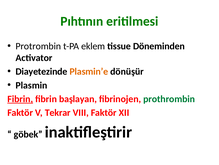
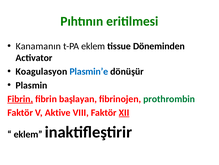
Protrombin: Protrombin -> Kanamanın
Diayetezinde: Diayetezinde -> Koagulasyon
Plasmin’e colour: orange -> blue
Tekrar: Tekrar -> Aktive
XII underline: none -> present
göbek at (28, 134): göbek -> eklem
